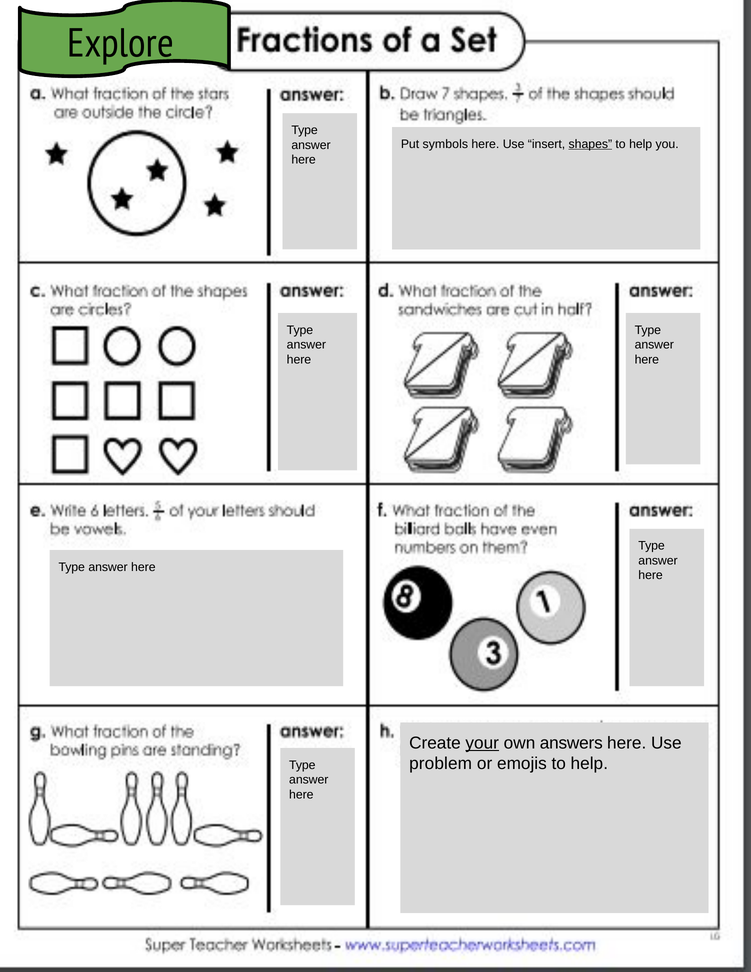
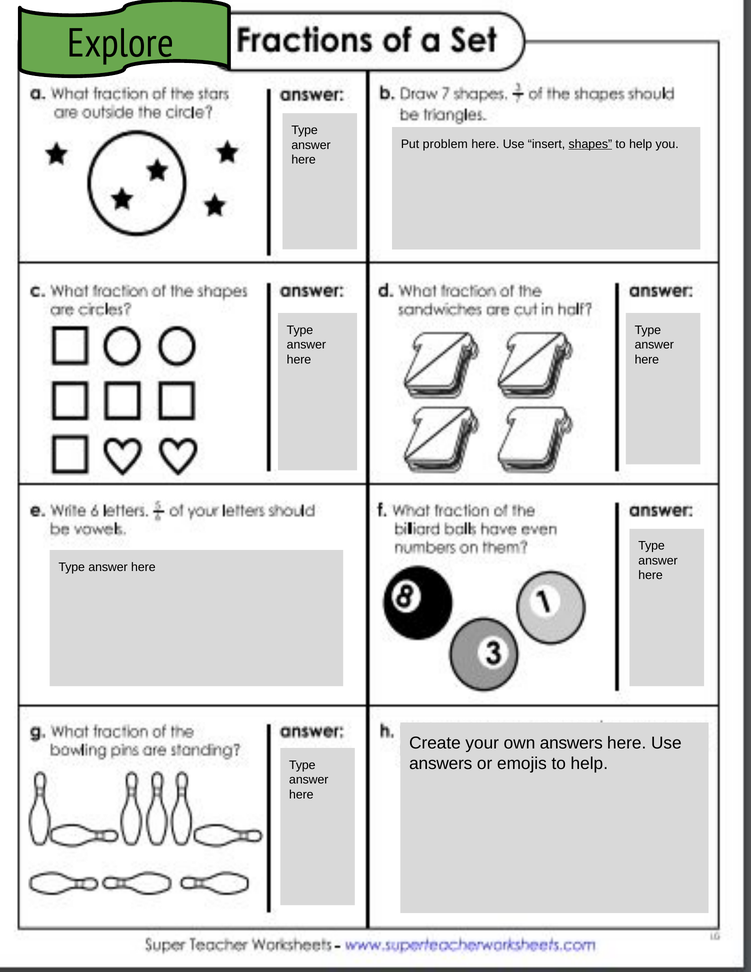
symbols: symbols -> problem
your underline: present -> none
problem at (441, 763): problem -> answers
